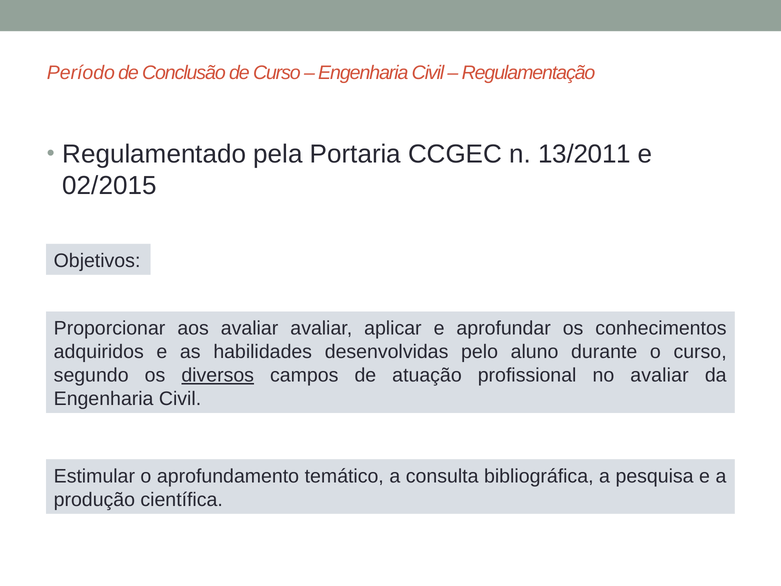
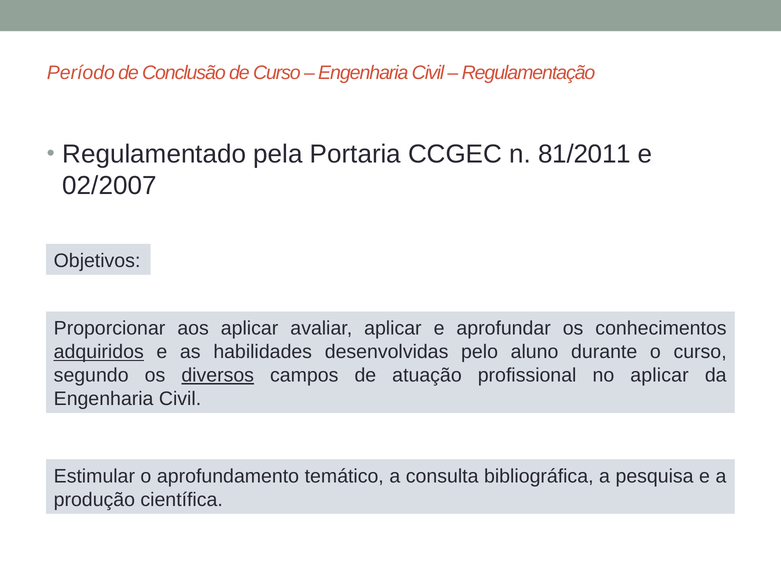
13/2011: 13/2011 -> 81/2011
02/2015: 02/2015 -> 02/2007
aos avaliar: avaliar -> aplicar
adquiridos underline: none -> present
no avaliar: avaliar -> aplicar
